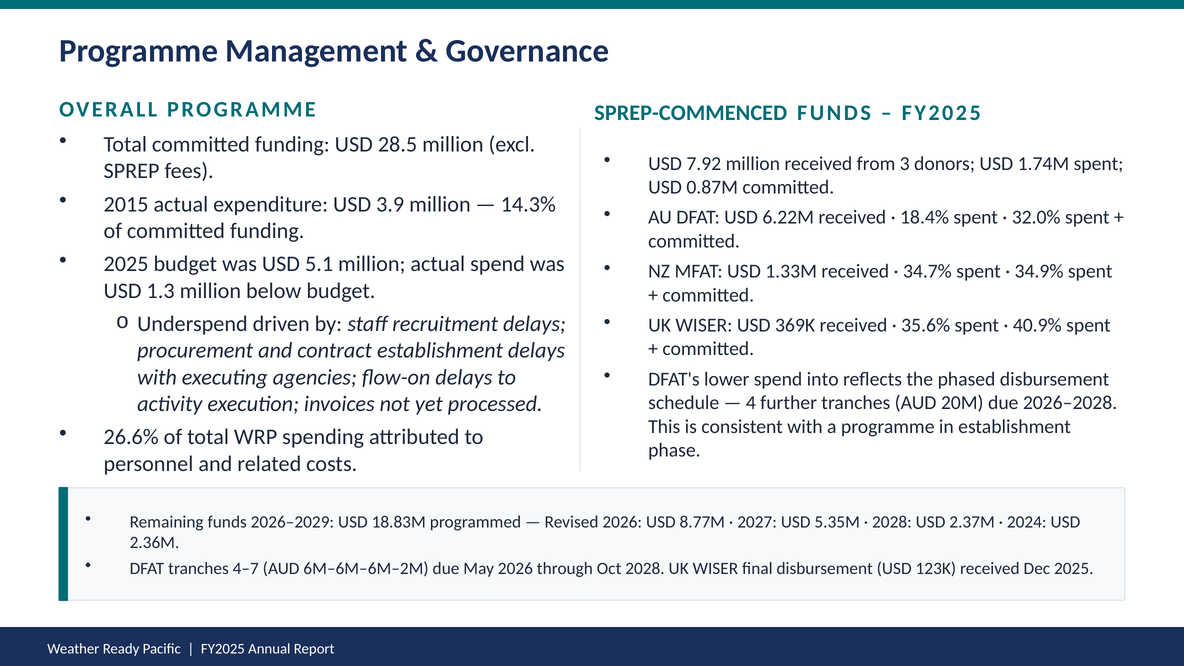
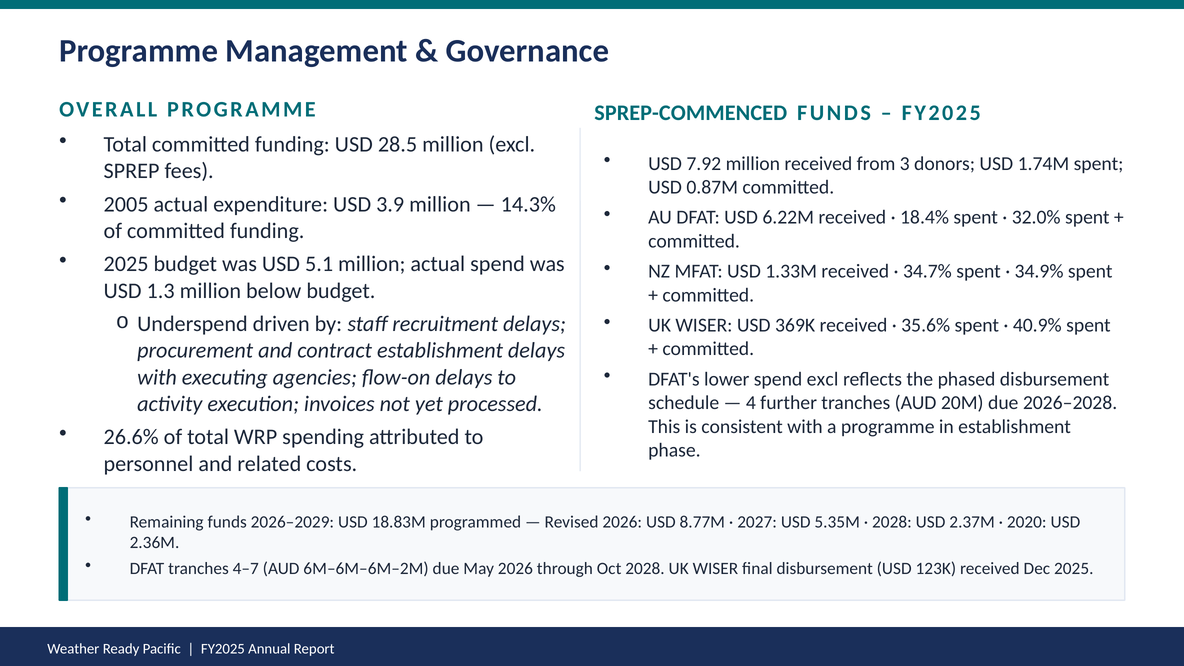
2015: 2015 -> 2005
spend into: into -> excl
2024: 2024 -> 2020
